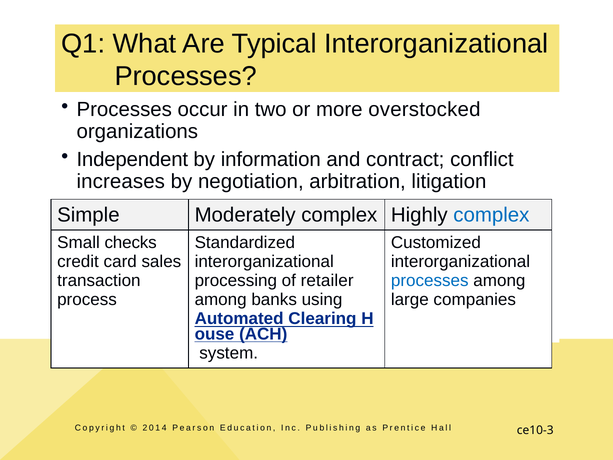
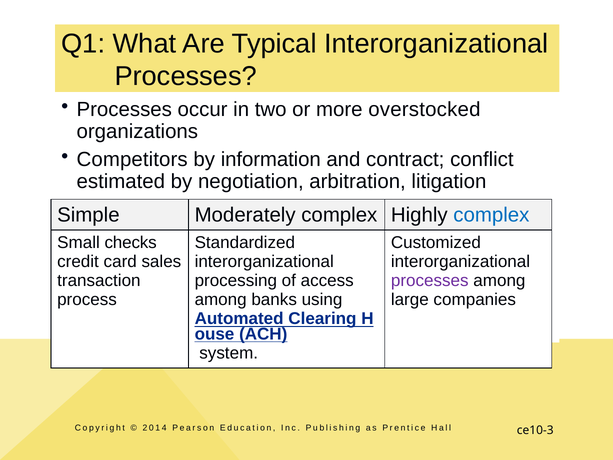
Independent: Independent -> Competitors
increases: increases -> estimated
retailer: retailer -> access
processes at (430, 281) colour: blue -> purple
